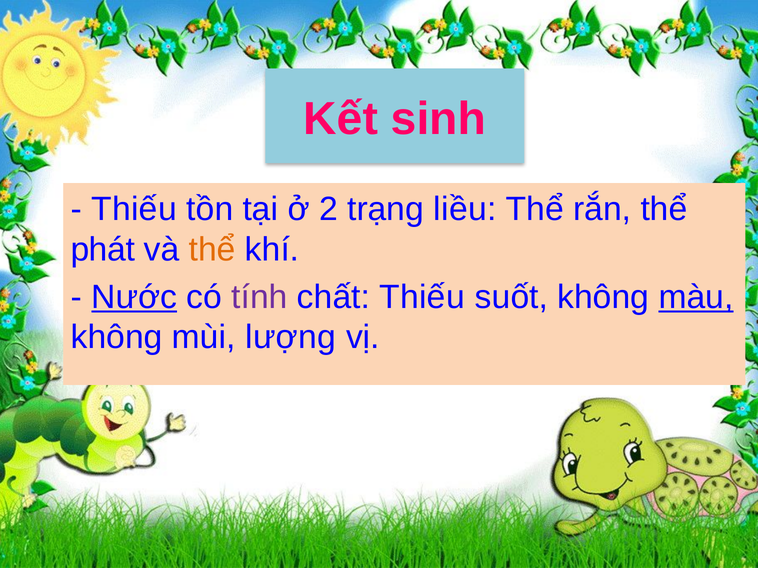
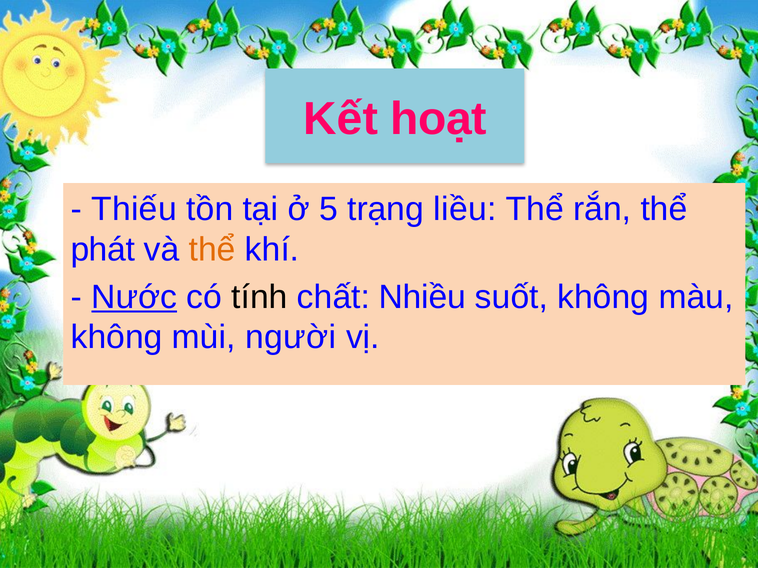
sinh: sinh -> hoạt
2: 2 -> 5
tính colour: purple -> black
chất Thiếu: Thiếu -> Nhiều
màu underline: present -> none
lượng: lượng -> người
